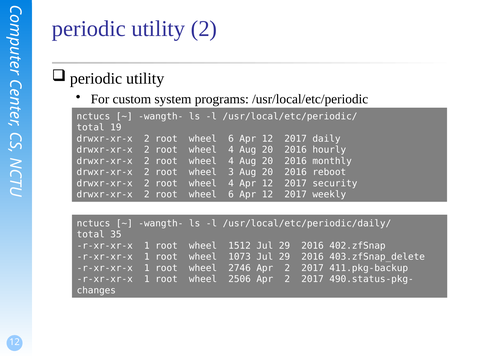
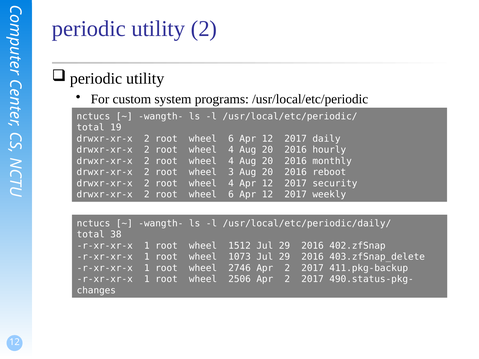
35: 35 -> 38
